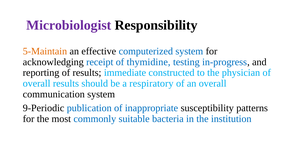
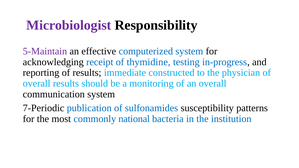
5-Maintain colour: orange -> purple
respiratory: respiratory -> monitoring
9-Periodic: 9-Periodic -> 7-Periodic
inappropriate: inappropriate -> sulfonamides
suitable: suitable -> national
